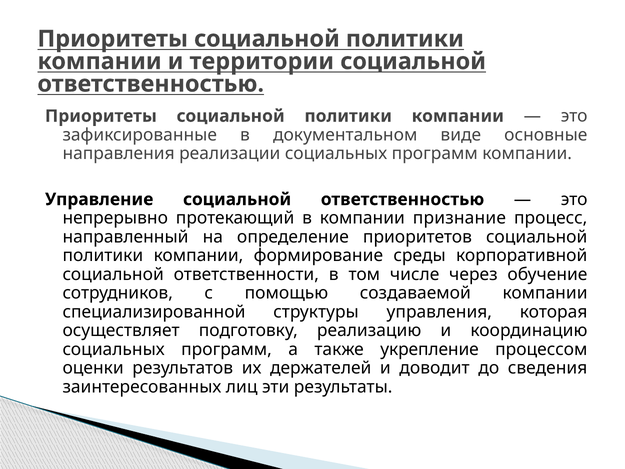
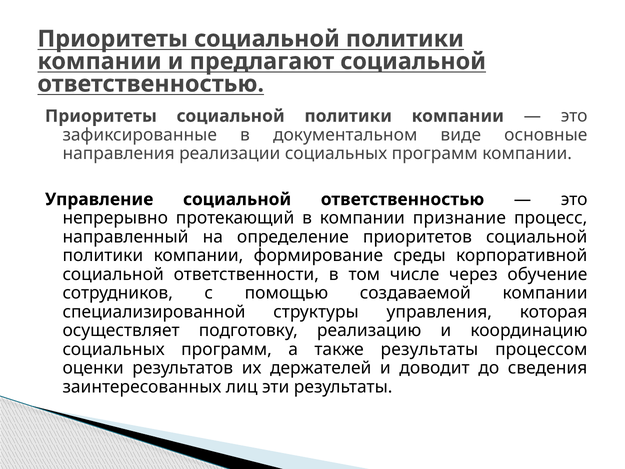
территории: территории -> предлагают
также укрепление: укрепление -> результаты
